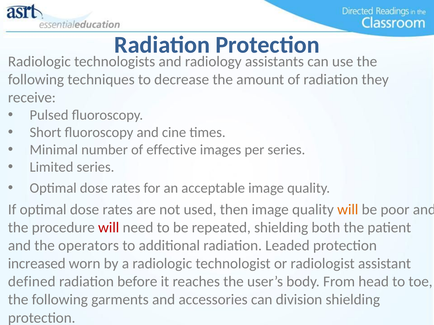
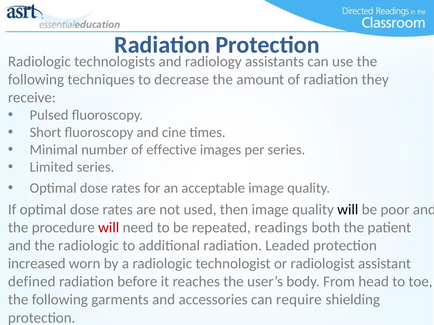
will at (348, 210) colour: orange -> black
repeated shielding: shielding -> readings
the operators: operators -> radiologic
division: division -> require
